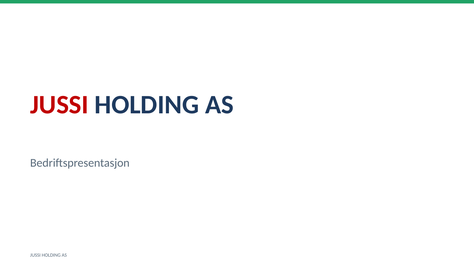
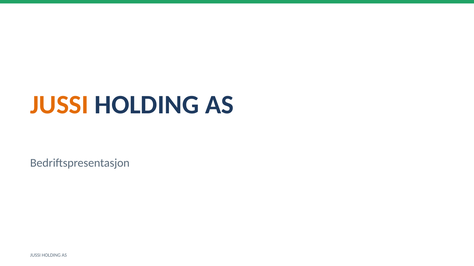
JUSSI at (59, 105) colour: red -> orange
